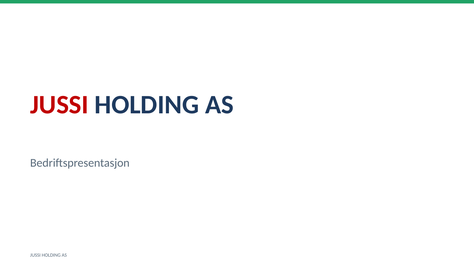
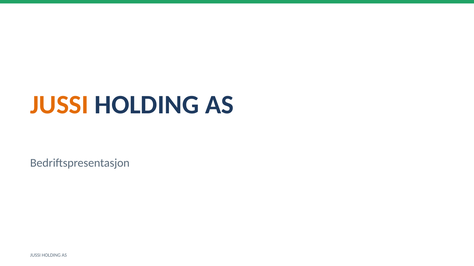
JUSSI at (59, 105) colour: red -> orange
